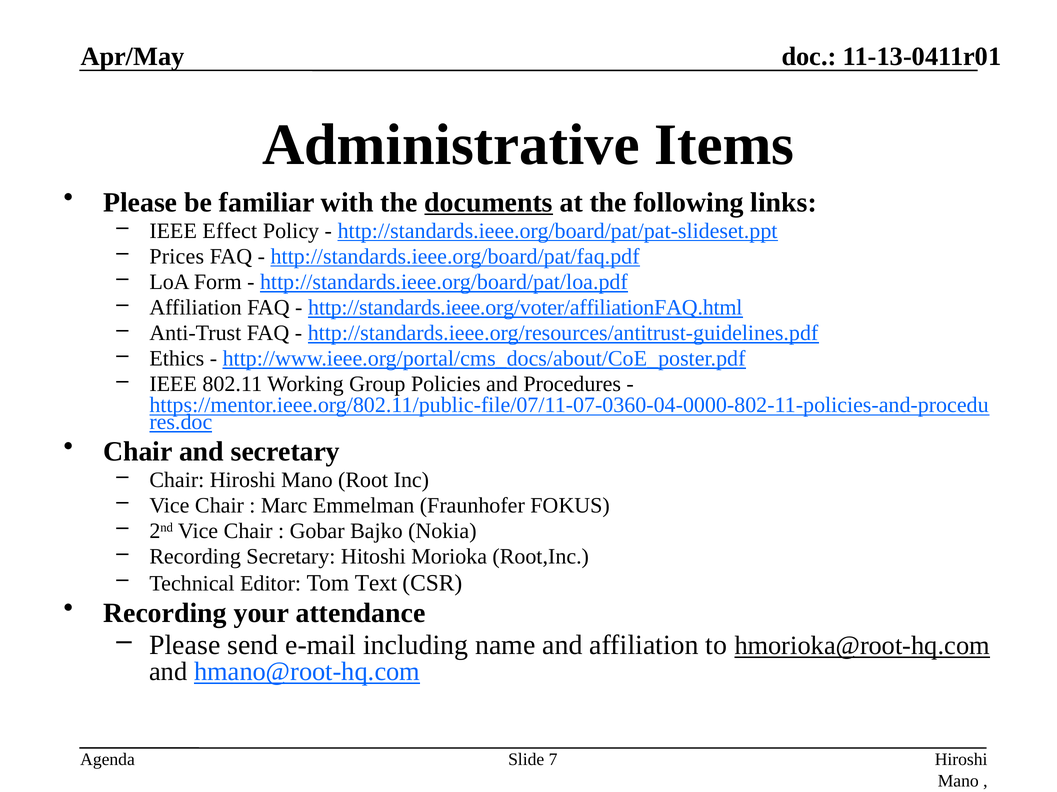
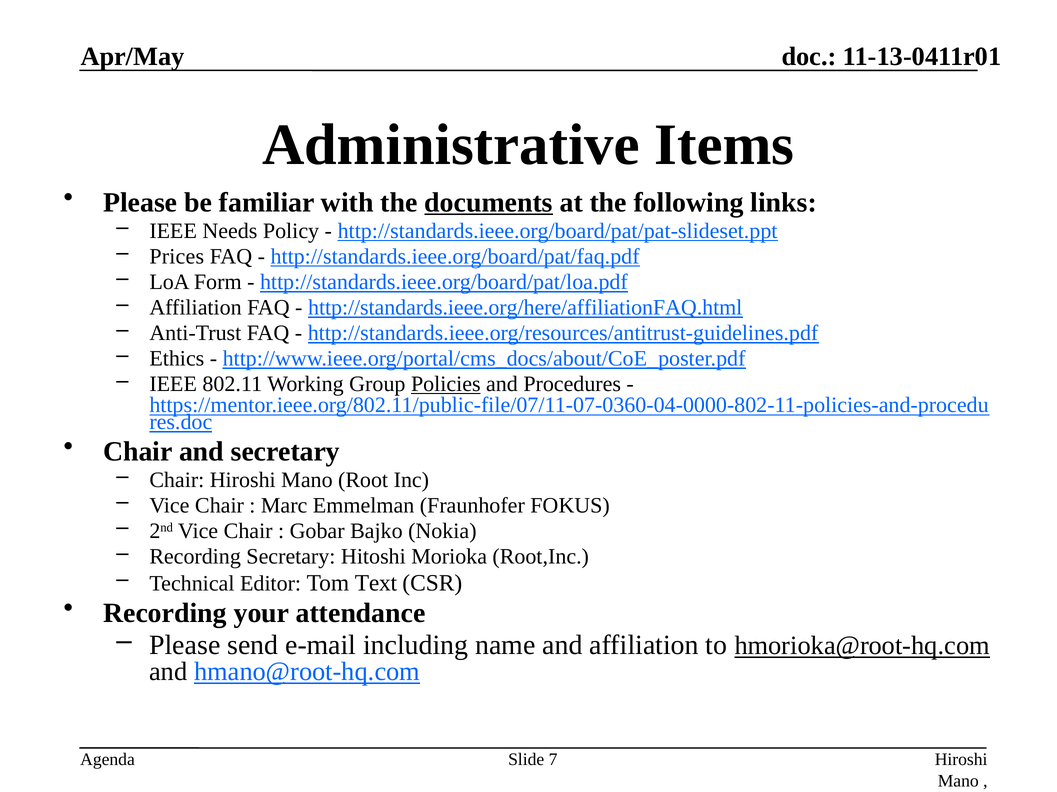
Effect: Effect -> Needs
http://standards.ieee.org/voter/affiliationFAQ.html: http://standards.ieee.org/voter/affiliationFAQ.html -> http://standards.ieee.org/here/affiliationFAQ.html
Policies underline: none -> present
